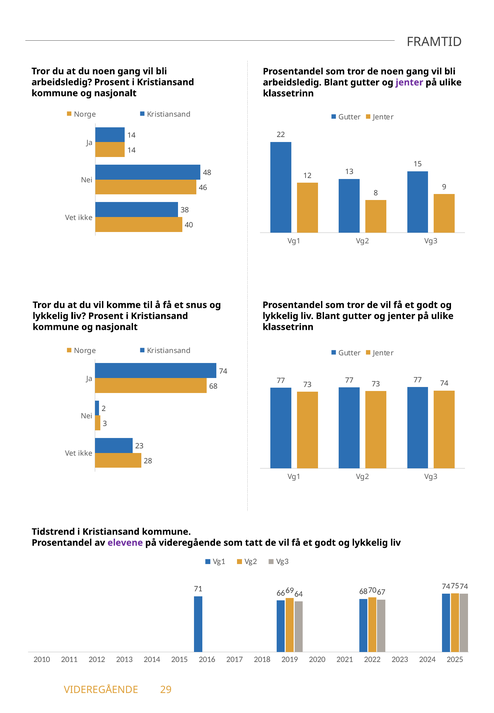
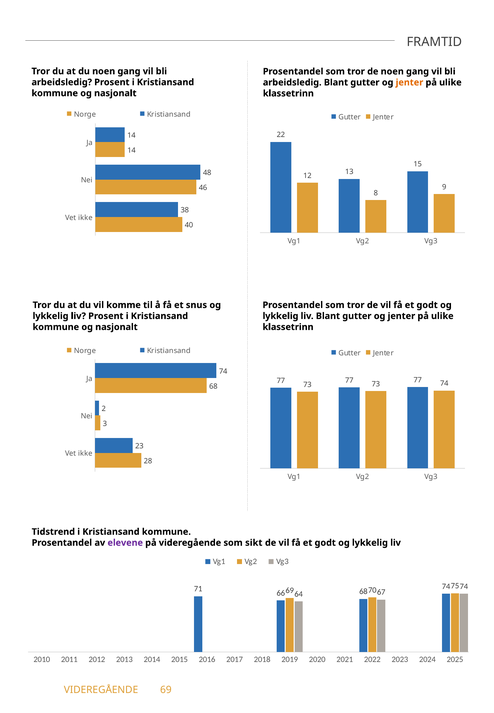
jenter at (409, 83) colour: purple -> orange
tatt: tatt -> sikt
VIDEREGÅENDE 29: 29 -> 69
